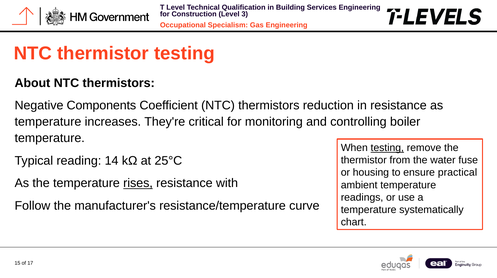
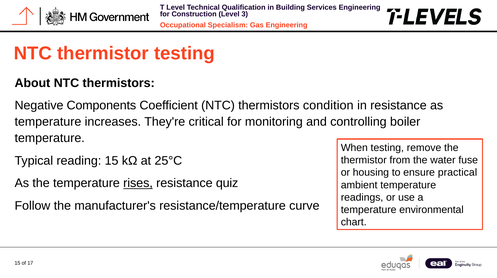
reduction: reduction -> condition
testing at (387, 148) underline: present -> none
reading 14: 14 -> 15
with: with -> quiz
systematically: systematically -> environmental
